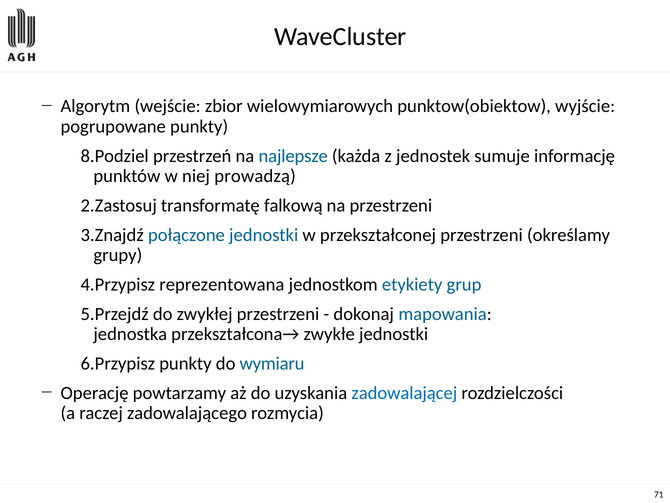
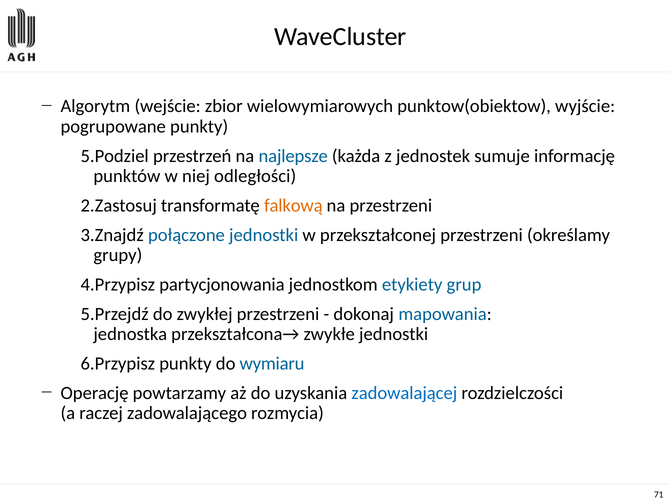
8.Podziel: 8.Podziel -> 5.Podziel
prowadzą: prowadzą -> odległości
falkową colour: black -> orange
reprezentowana: reprezentowana -> partycjonowania
